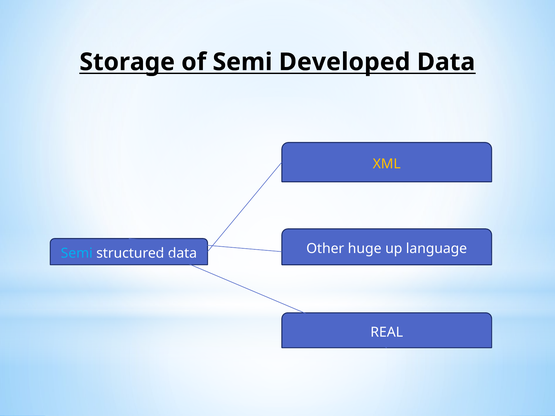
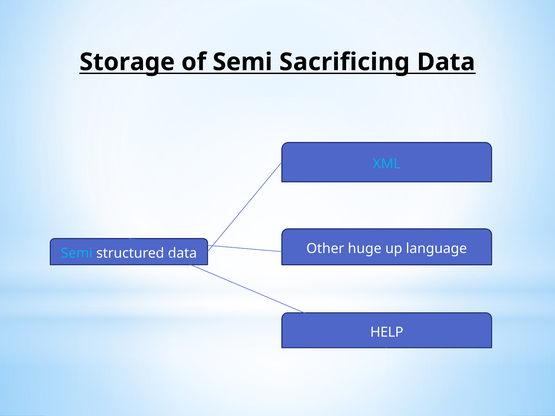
Developed: Developed -> Sacrificing
XML colour: yellow -> light blue
REAL: REAL -> HELP
